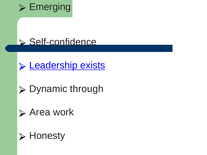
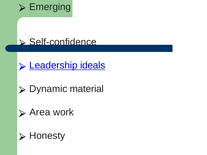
exists: exists -> ideals
through: through -> material
